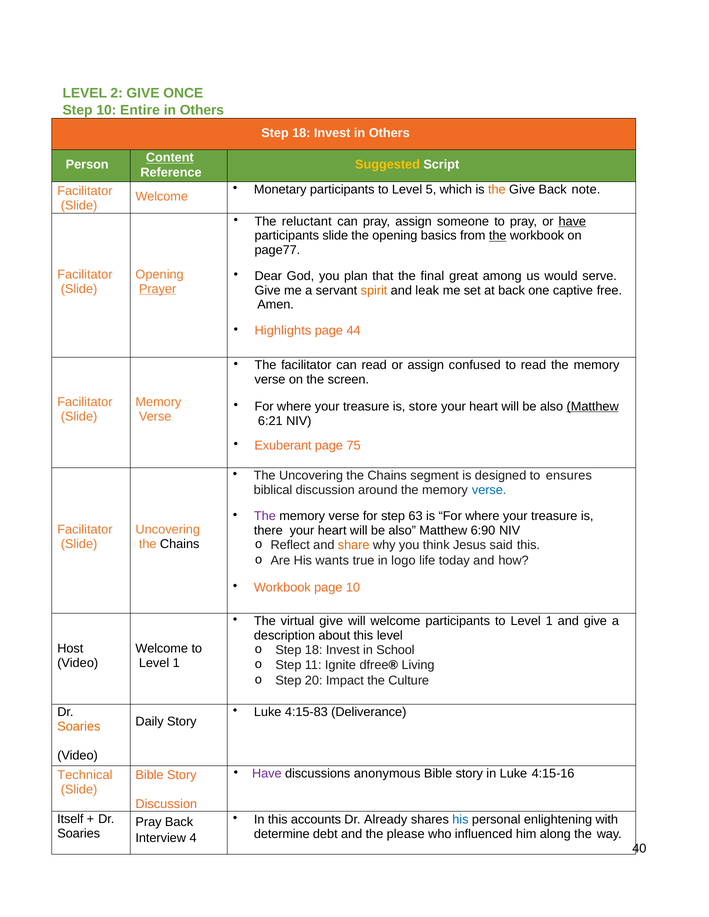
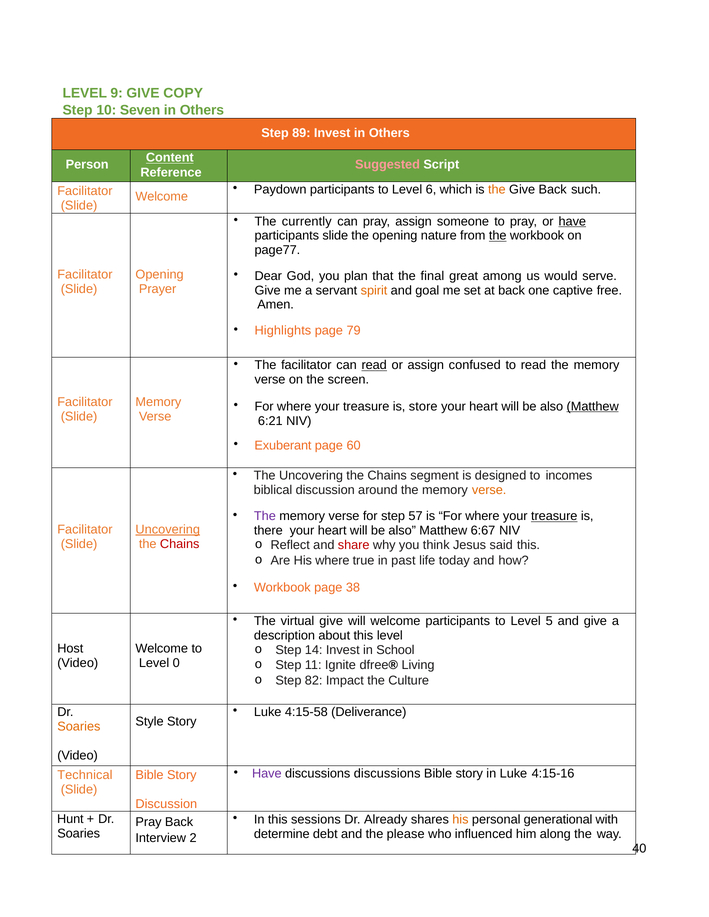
2: 2 -> 9
ONCE: ONCE -> COPY
Entire: Entire -> Seven
18 at (301, 133): 18 -> 89
Suggested colour: yellow -> pink
Monetary: Monetary -> Paydown
5: 5 -> 6
note: note -> such
reluctant: reluctant -> currently
basics: basics -> nature
Prayer underline: present -> none
leak: leak -> goal
44: 44 -> 79
read at (374, 365) underline: none -> present
75: 75 -> 60
ensures: ensures -> incomes
verse at (489, 490) colour: blue -> orange
63: 63 -> 57
treasure at (554, 517) underline: none -> present
Uncovering at (168, 530) underline: none -> present
6:90: 6:90 -> 6:67
Chains at (180, 544) colour: black -> red
share colour: orange -> red
His wants: wants -> where
logo: logo -> past
page 10: 10 -> 38
participants to Level 1: 1 -> 5
18 at (314, 651): 18 -> 14
1 at (176, 663): 1 -> 0
20: 20 -> 82
4:15-83: 4:15-83 -> 4:15-58
Daily: Daily -> Style
discussions anonymous: anonymous -> discussions
Itself: Itself -> Hunt
accounts: accounts -> sessions
his at (460, 820) colour: blue -> orange
enlightening: enlightening -> generational
4: 4 -> 2
